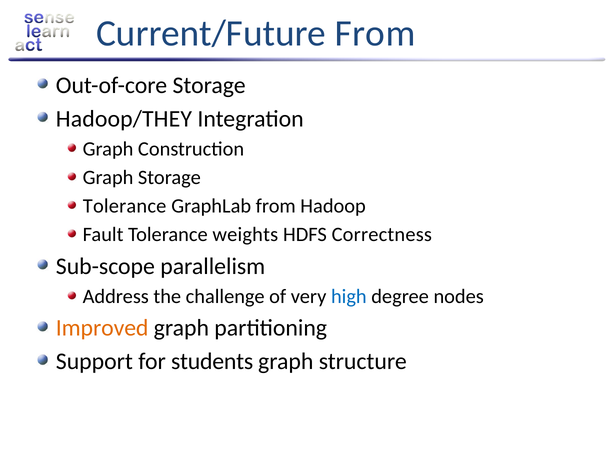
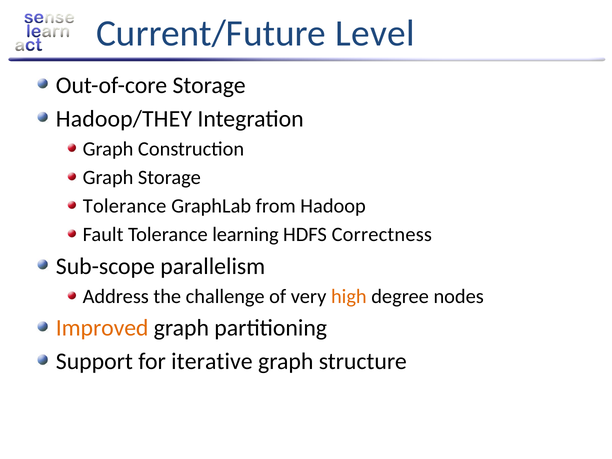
Current/Future From: From -> Level
weights: weights -> learning
high colour: blue -> orange
students: students -> iterative
